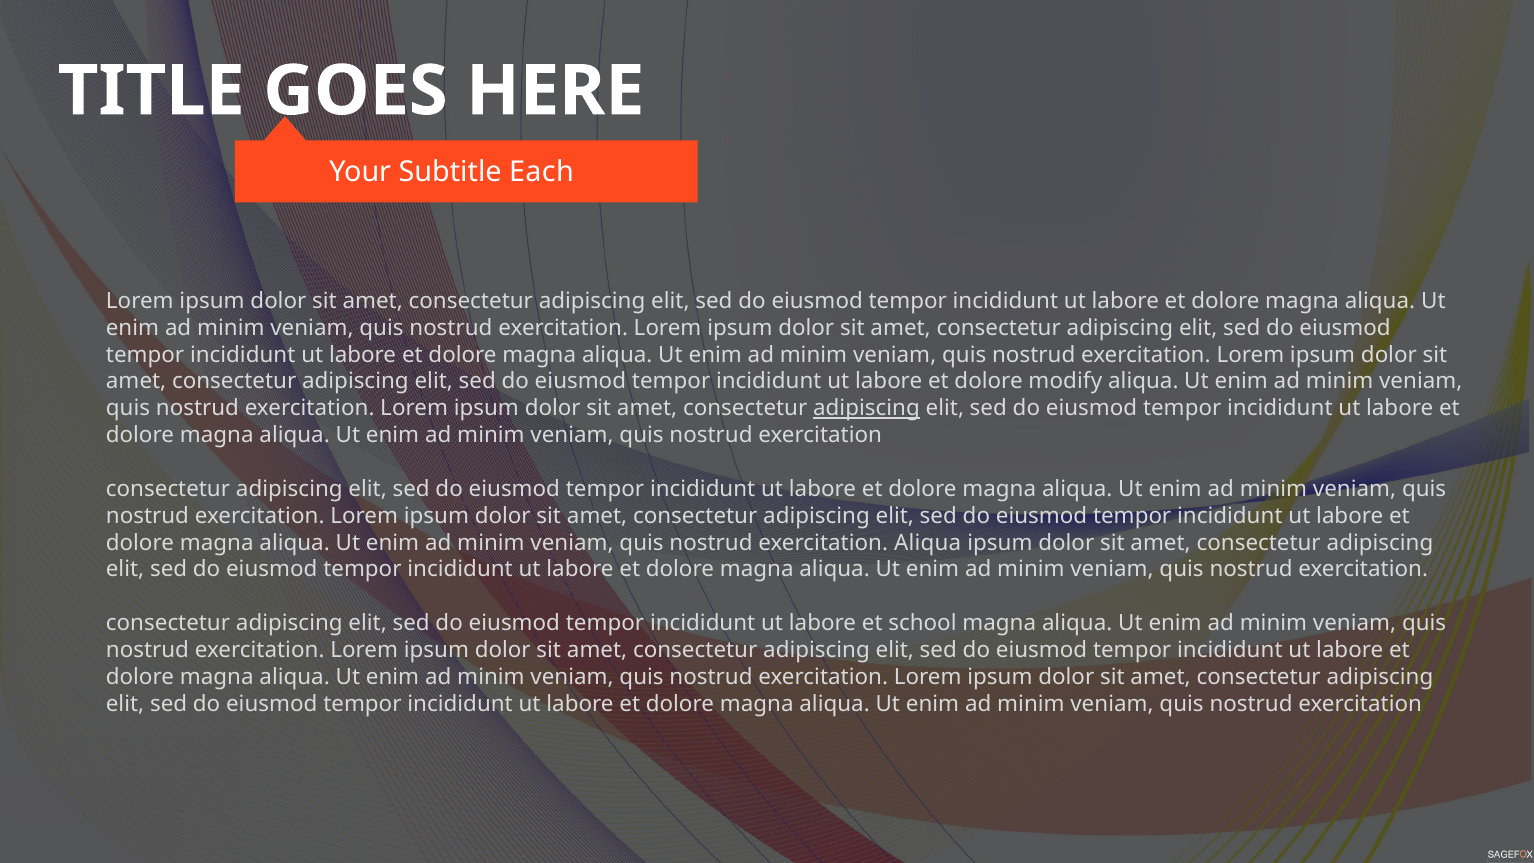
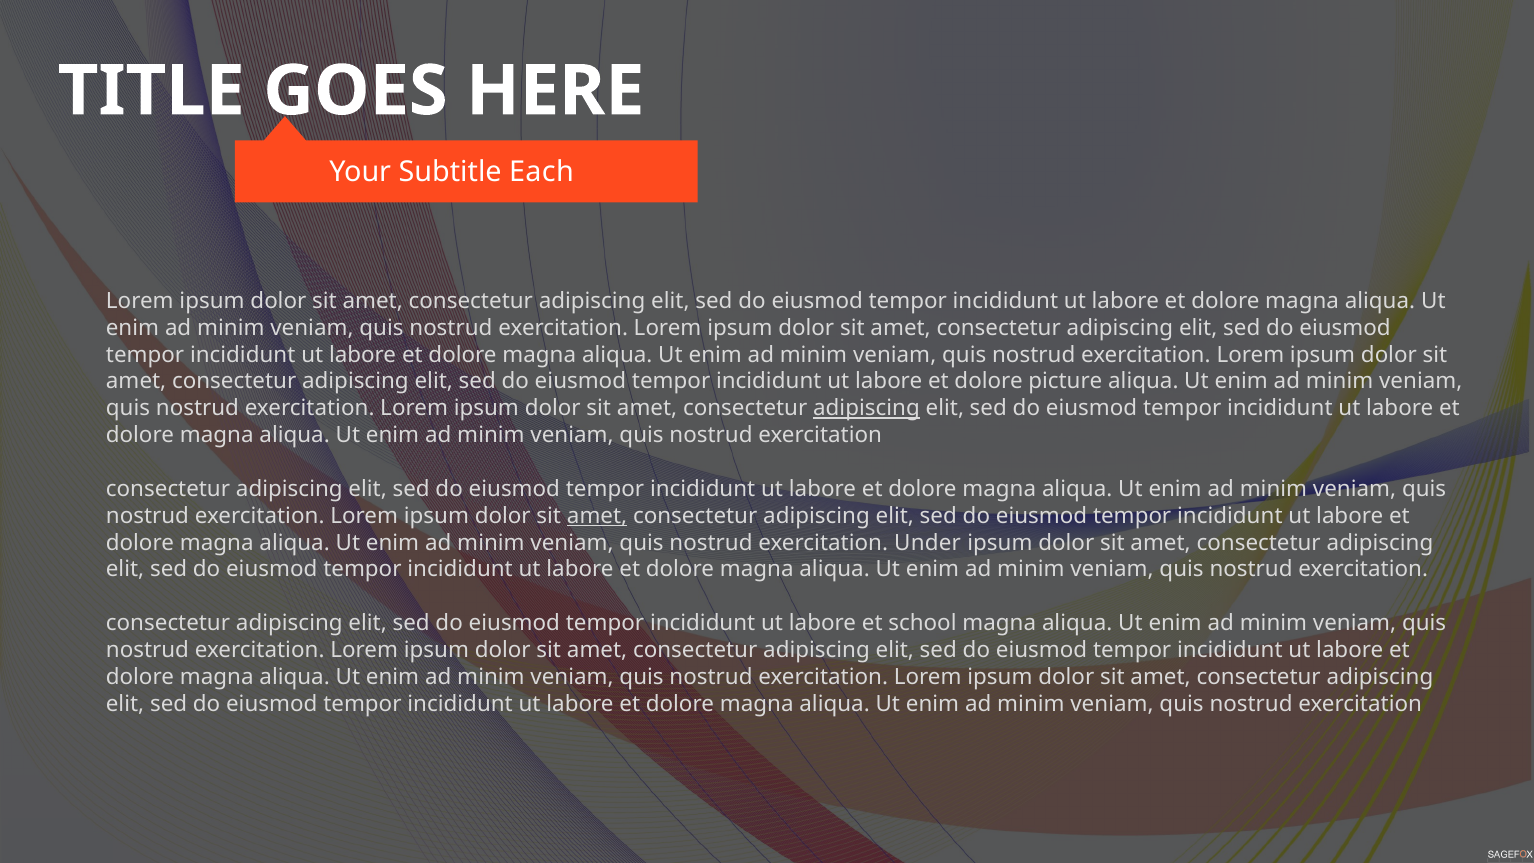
modify: modify -> picture
amet at (597, 516) underline: none -> present
exercitation Aliqua: Aliqua -> Under
